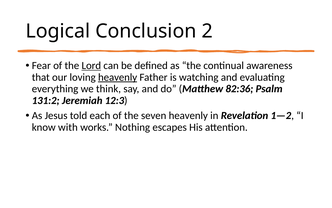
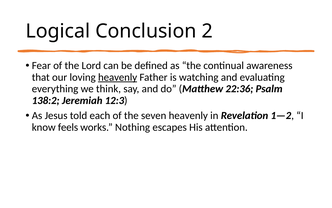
Lord underline: present -> none
82:36: 82:36 -> 22:36
131:2: 131:2 -> 138:2
with: with -> feels
